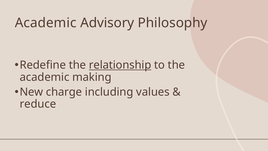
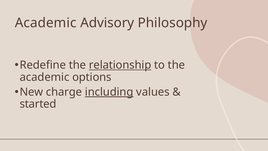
making: making -> options
including underline: none -> present
reduce: reduce -> started
